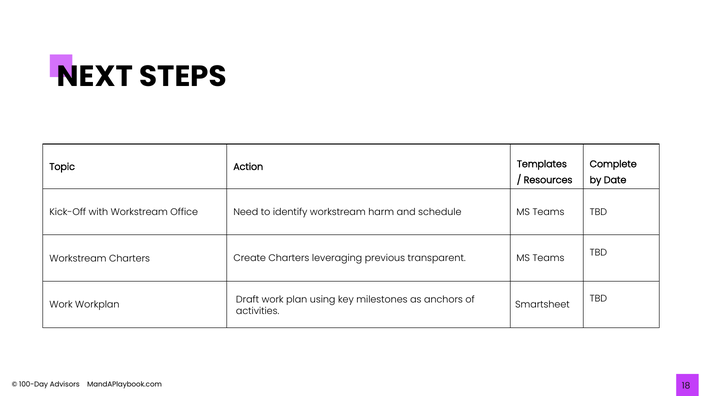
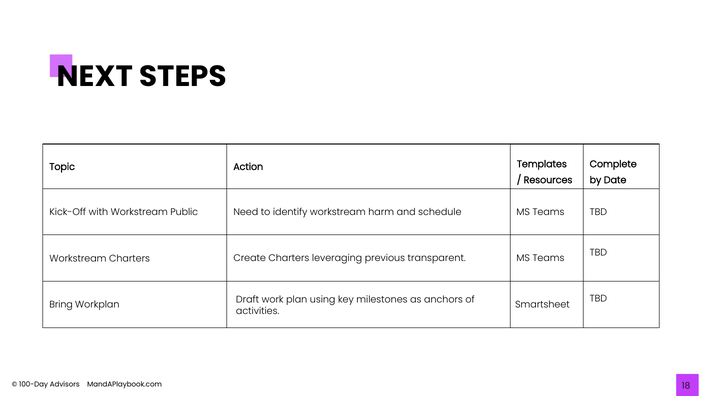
Office: Office -> Public
Work at (61, 304): Work -> Bring
